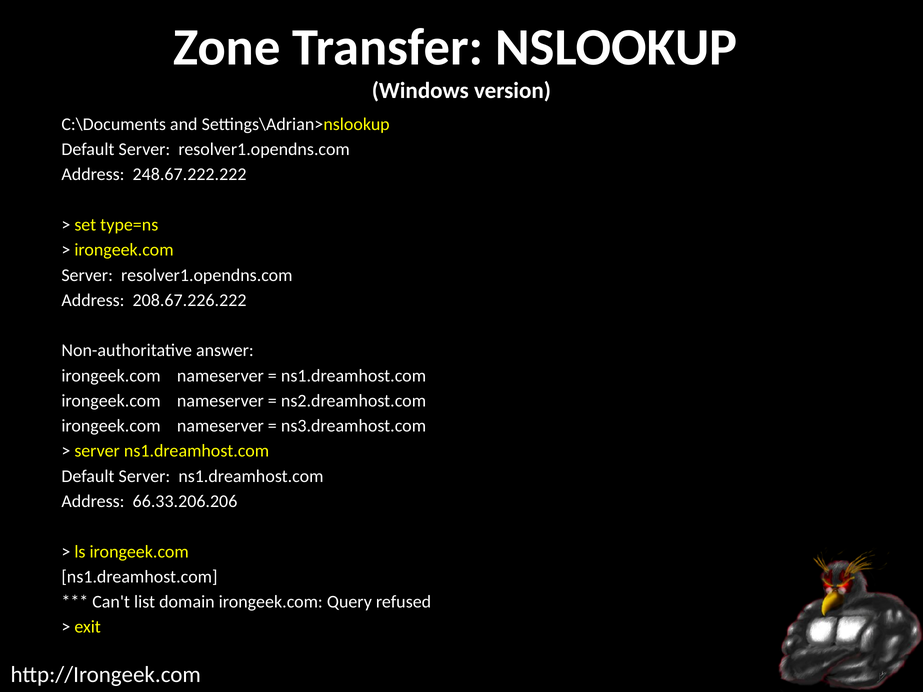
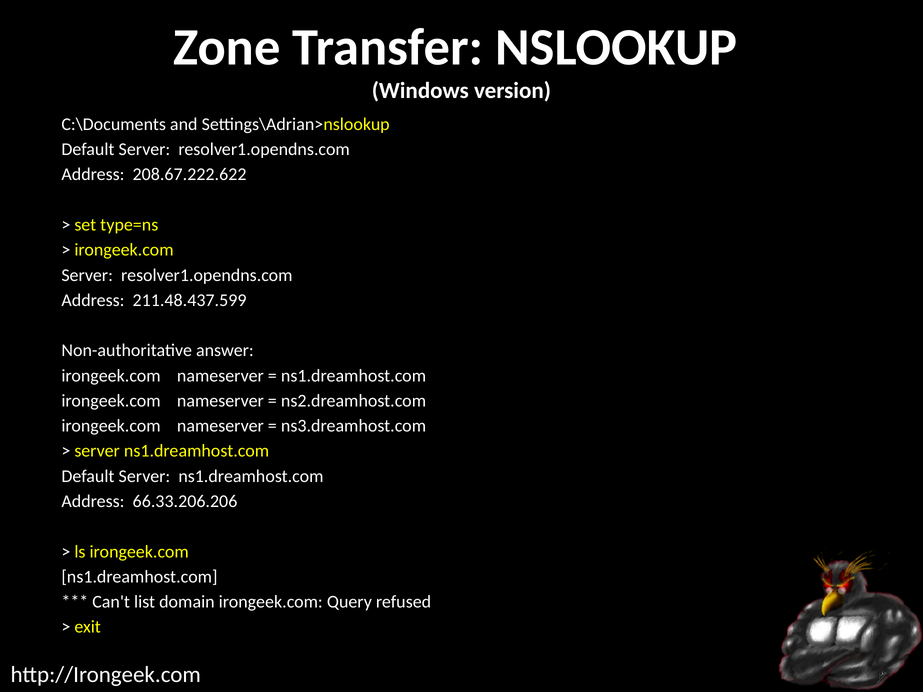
248.67.222.222: 248.67.222.222 -> 208.67.222.622
208.67.226.222: 208.67.226.222 -> 211.48.437.599
